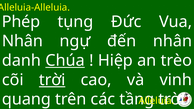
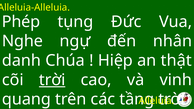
Nhân at (22, 41): Nhân -> Nghe
Chúa underline: present -> none
trèo: trèo -> thật
